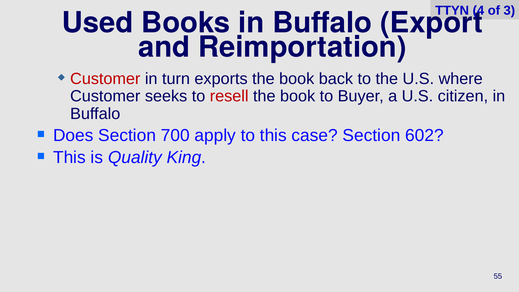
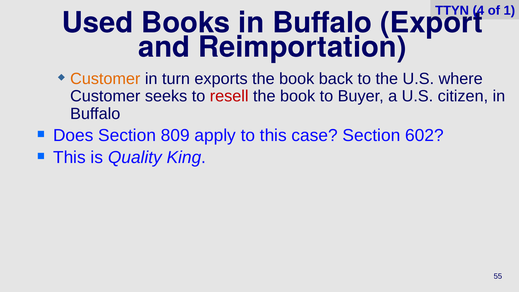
3: 3 -> 1
Customer at (105, 79) colour: red -> orange
700: 700 -> 809
